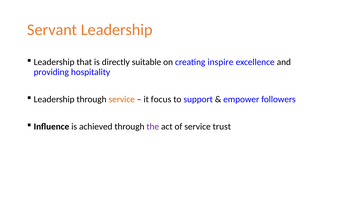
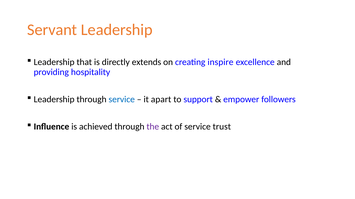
suitable: suitable -> extends
service at (122, 100) colour: orange -> blue
focus: focus -> apart
